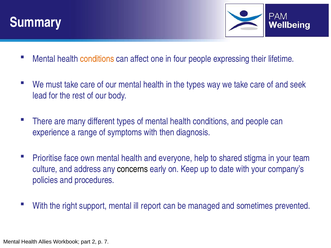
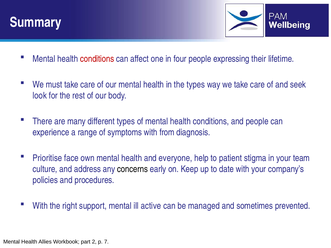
conditions at (97, 59) colour: orange -> red
lead: lead -> look
then: then -> from
shared: shared -> patient
report: report -> active
